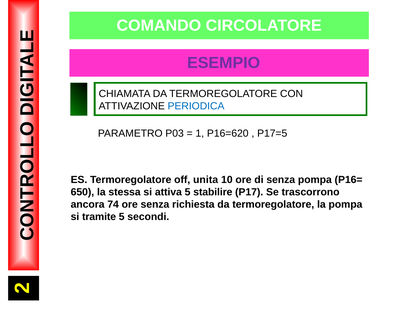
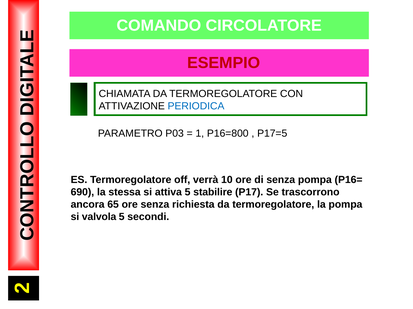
ESEMPIO colour: purple -> red
P16=620: P16=620 -> P16=800
unita: unita -> verrà
650: 650 -> 690
74: 74 -> 65
tramite: tramite -> valvola
